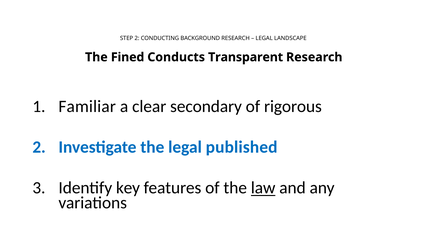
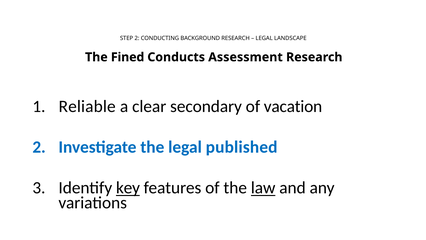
Transparent: Transparent -> Assessment
Familiar: Familiar -> Reliable
rigorous: rigorous -> vacation
key underline: none -> present
